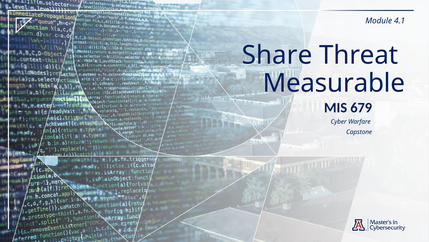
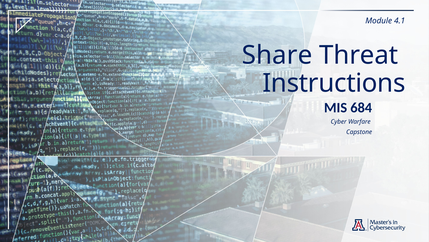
Measurable: Measurable -> Instructions
679: 679 -> 684
